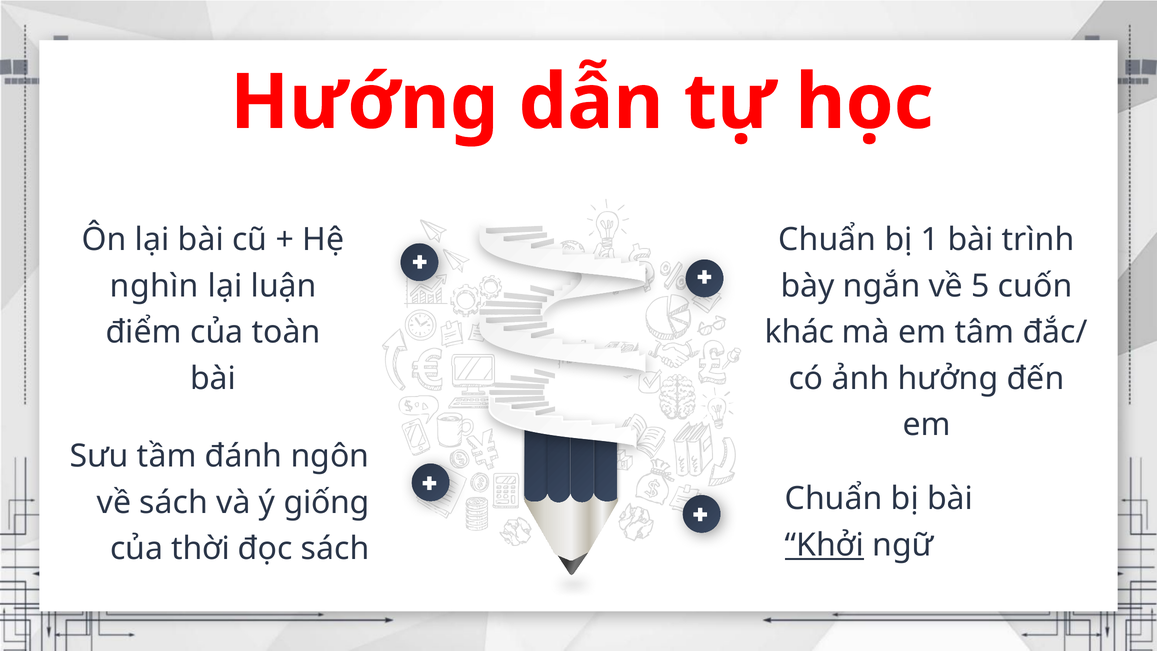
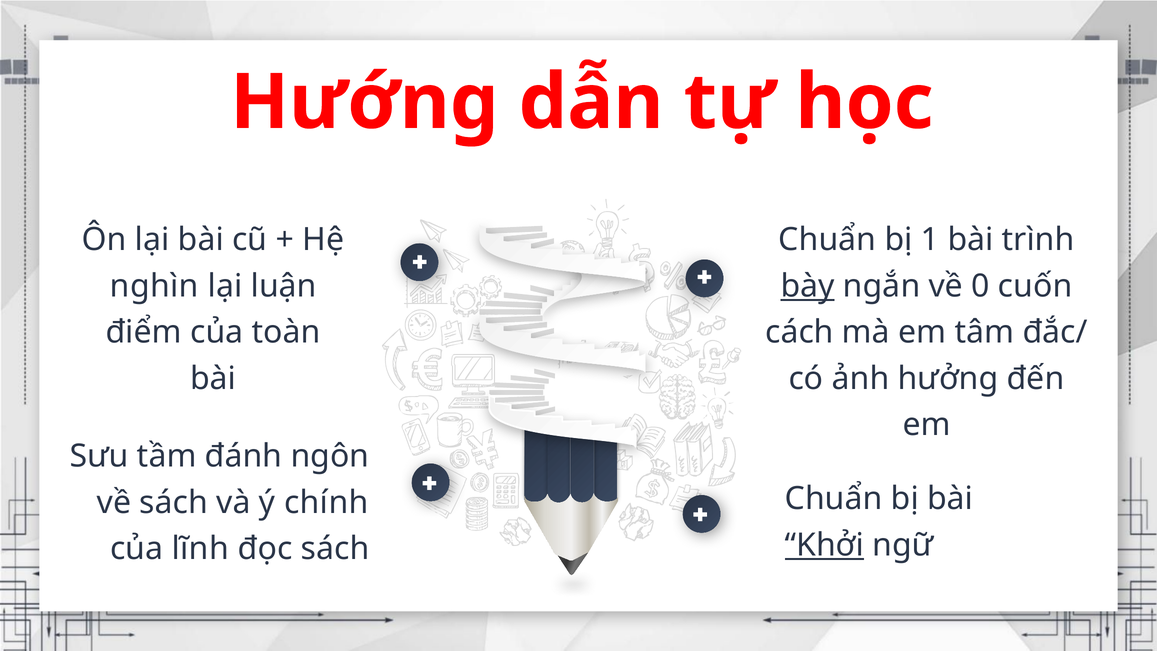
bày underline: none -> present
5: 5 -> 0
khác: khác -> cách
giống: giống -> chính
thời: thời -> lĩnh
